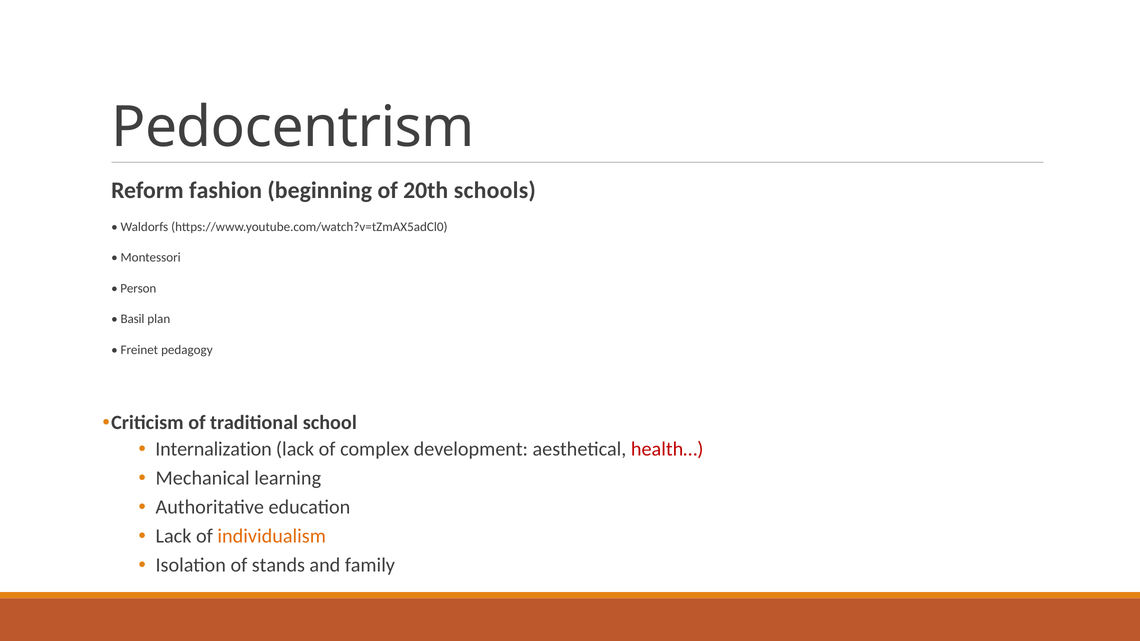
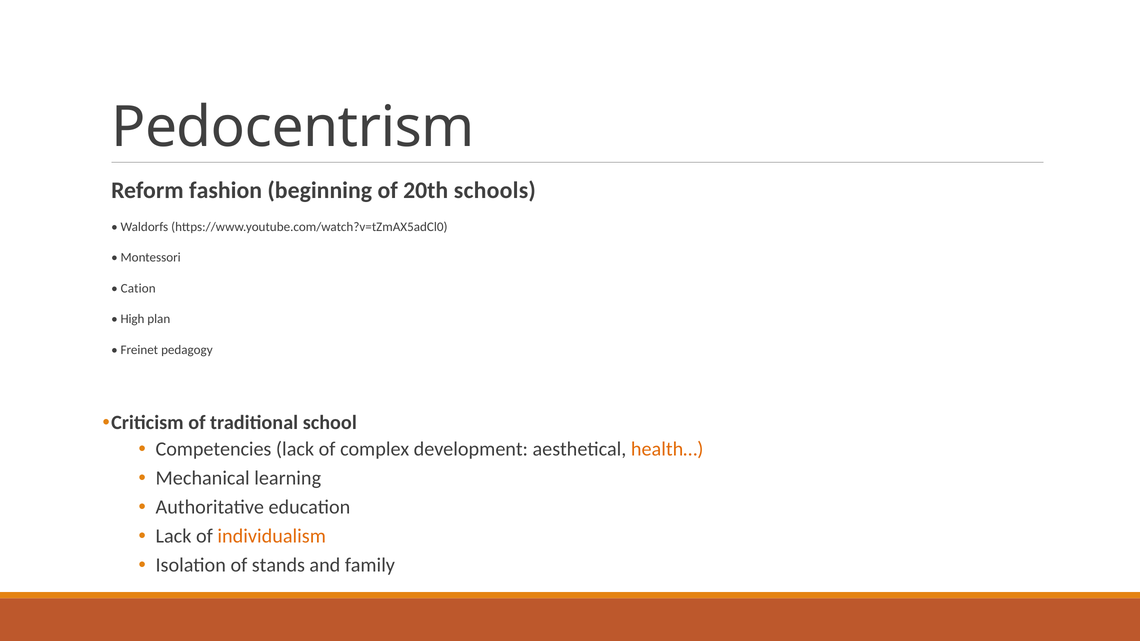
Person: Person -> Cation
Basil: Basil -> High
Internalization: Internalization -> Competencies
health… colour: red -> orange
